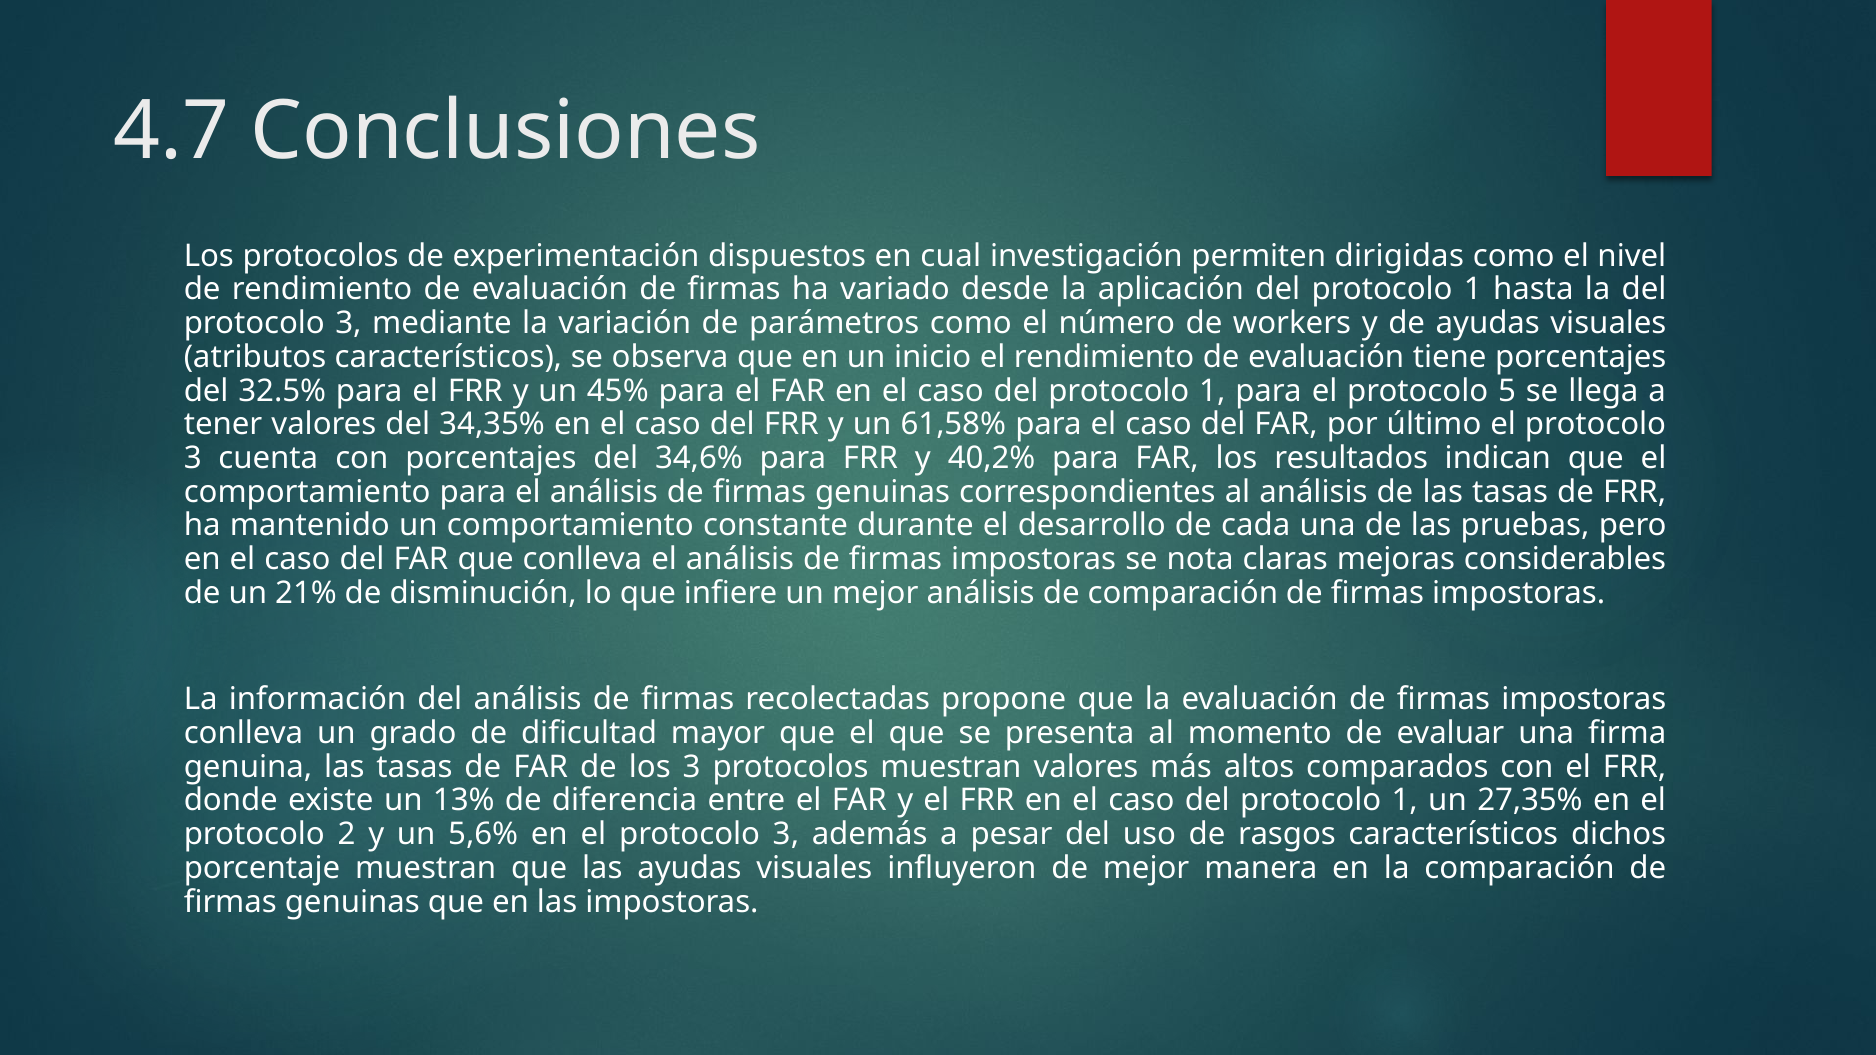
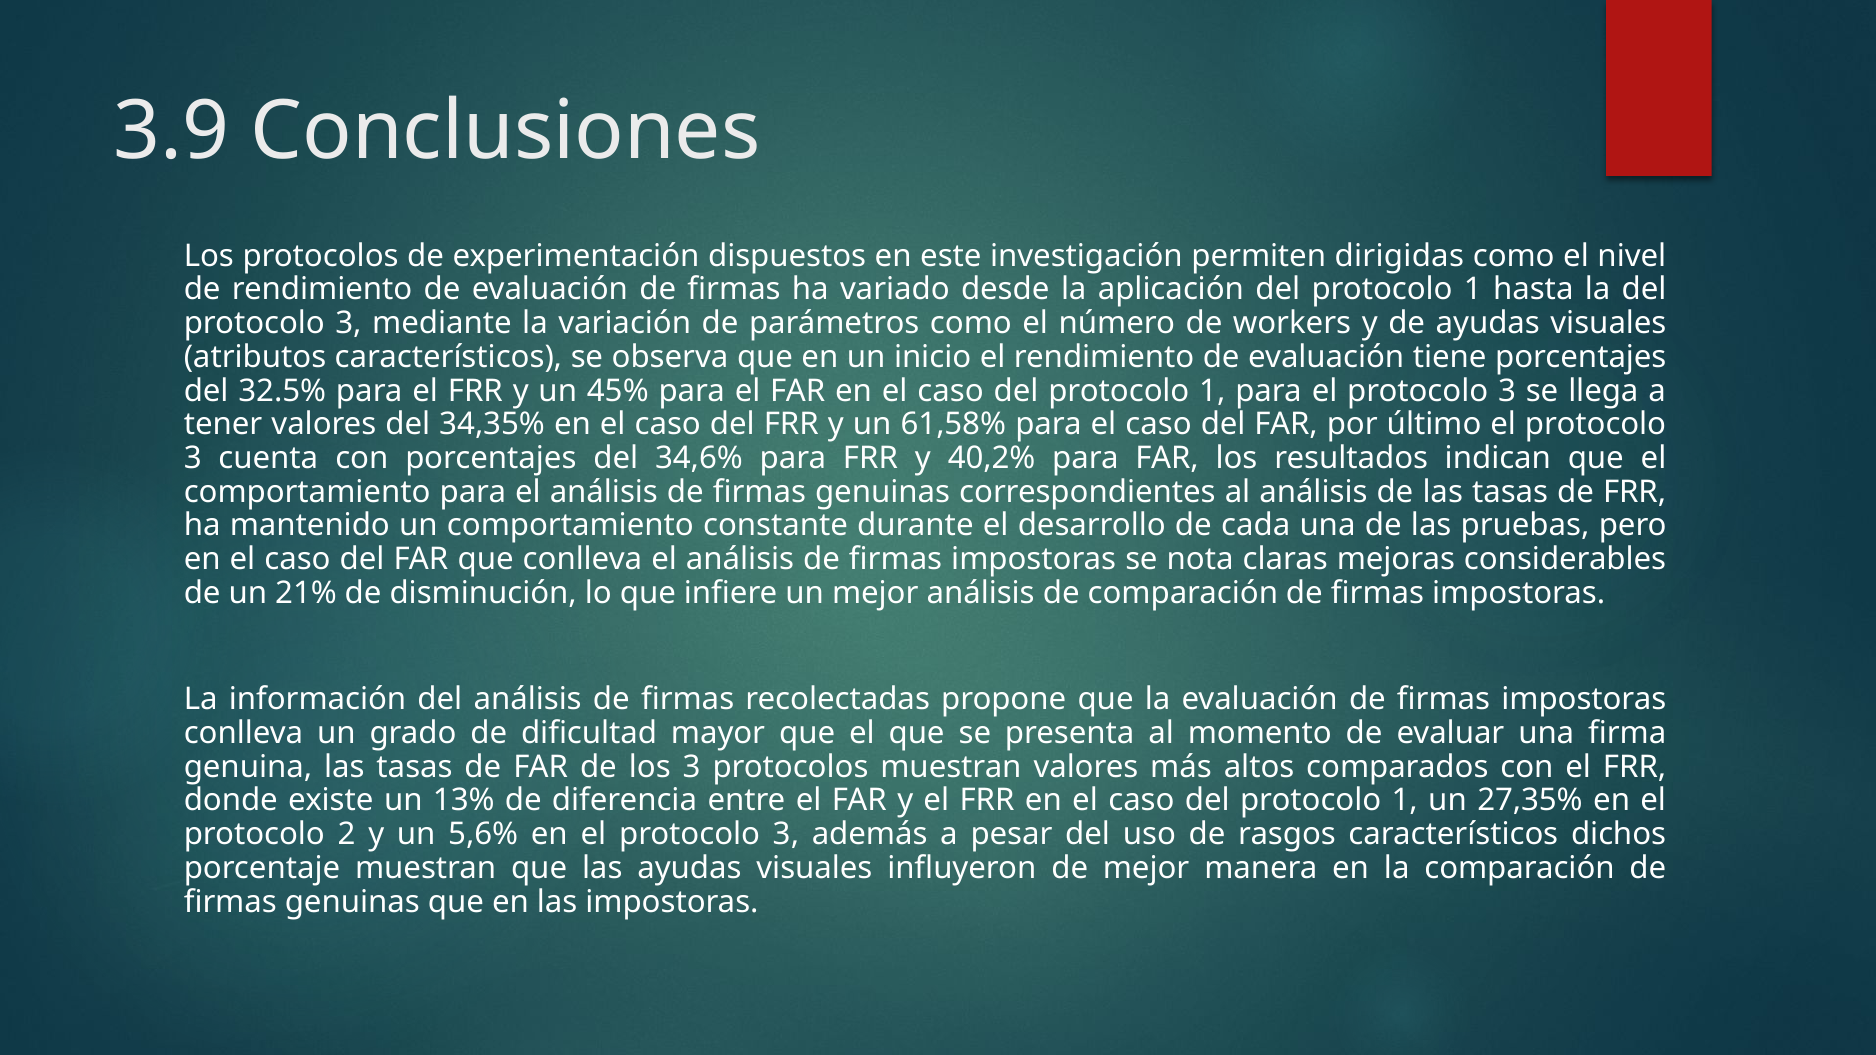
4.7: 4.7 -> 3.9
cual: cual -> este
para el protocolo 5: 5 -> 3
